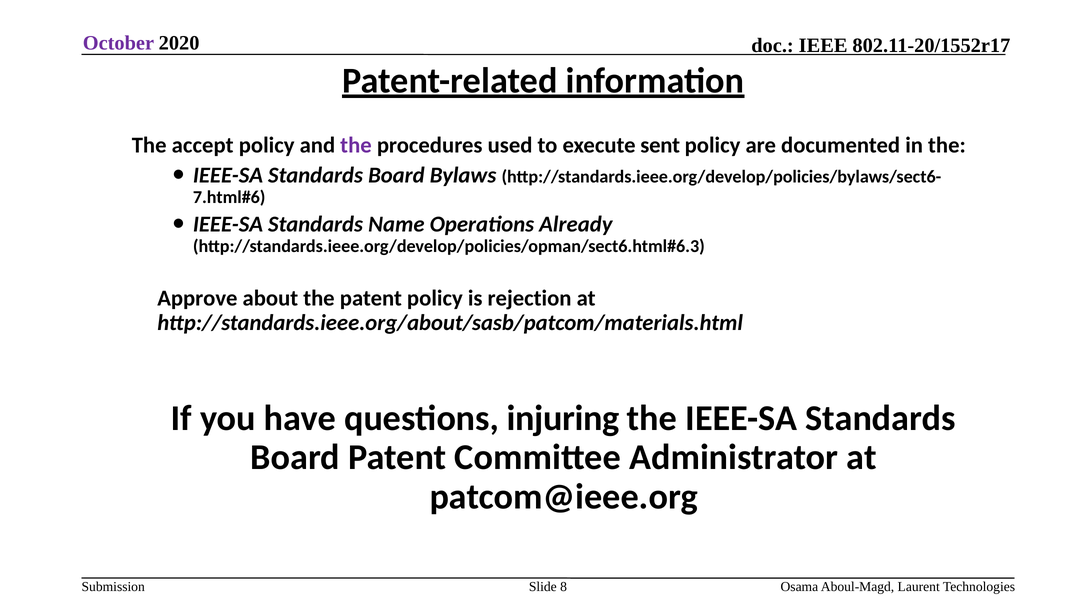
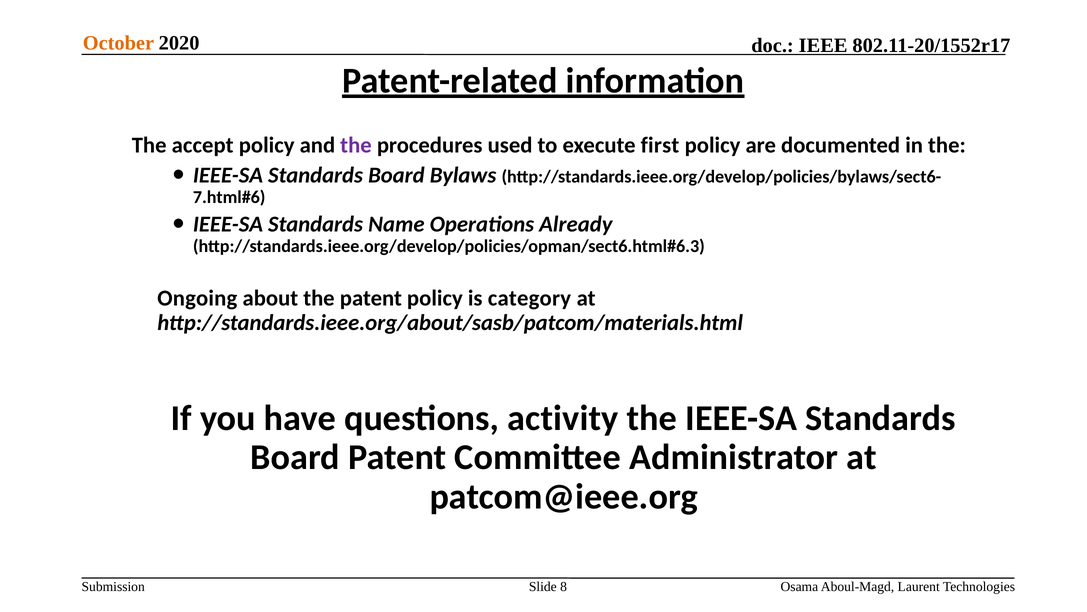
October colour: purple -> orange
sent: sent -> first
Approve: Approve -> Ongoing
rejection: rejection -> category
injuring: injuring -> activity
